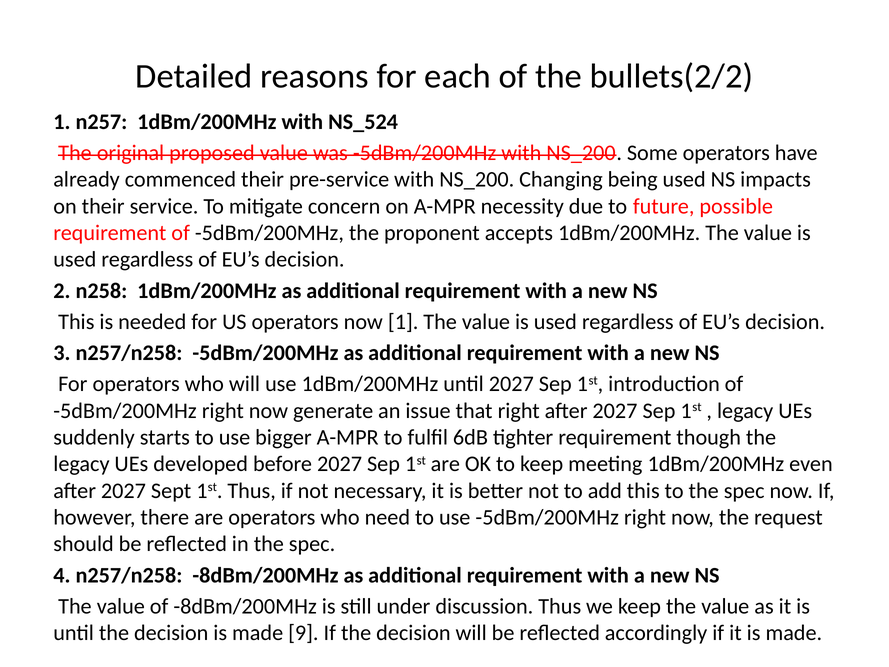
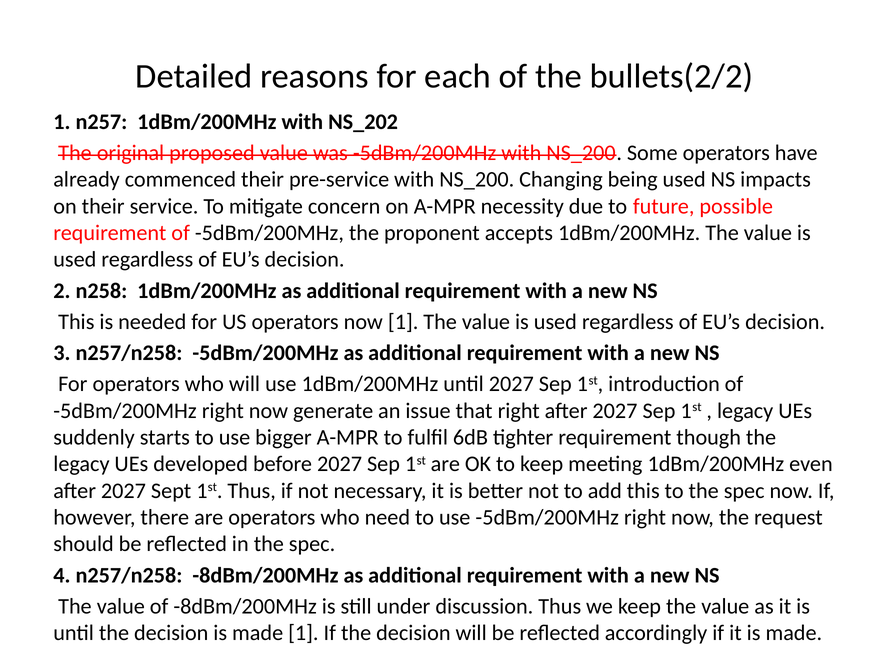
NS_524: NS_524 -> NS_202
made 9: 9 -> 1
